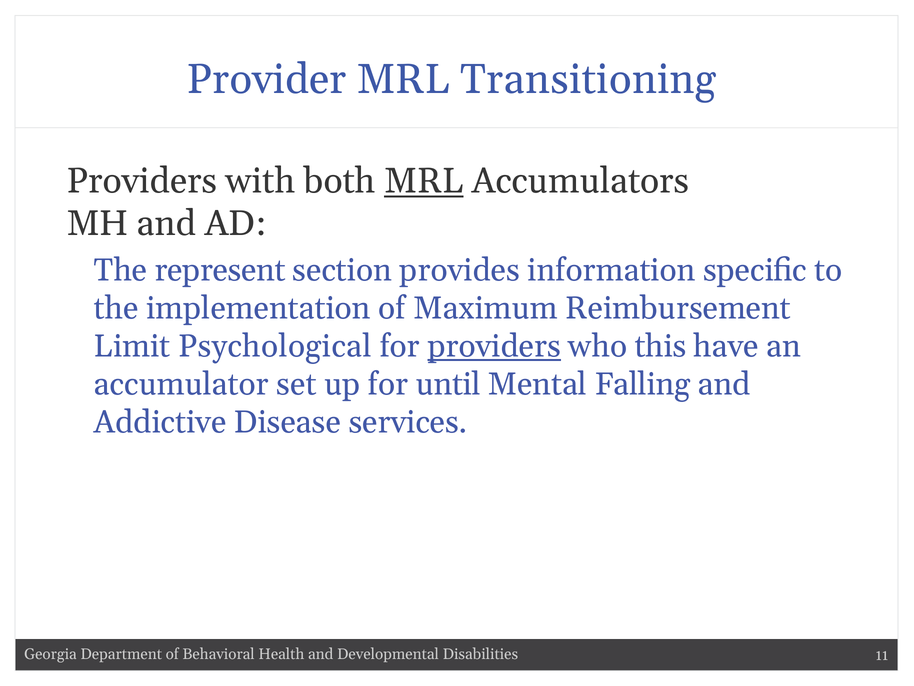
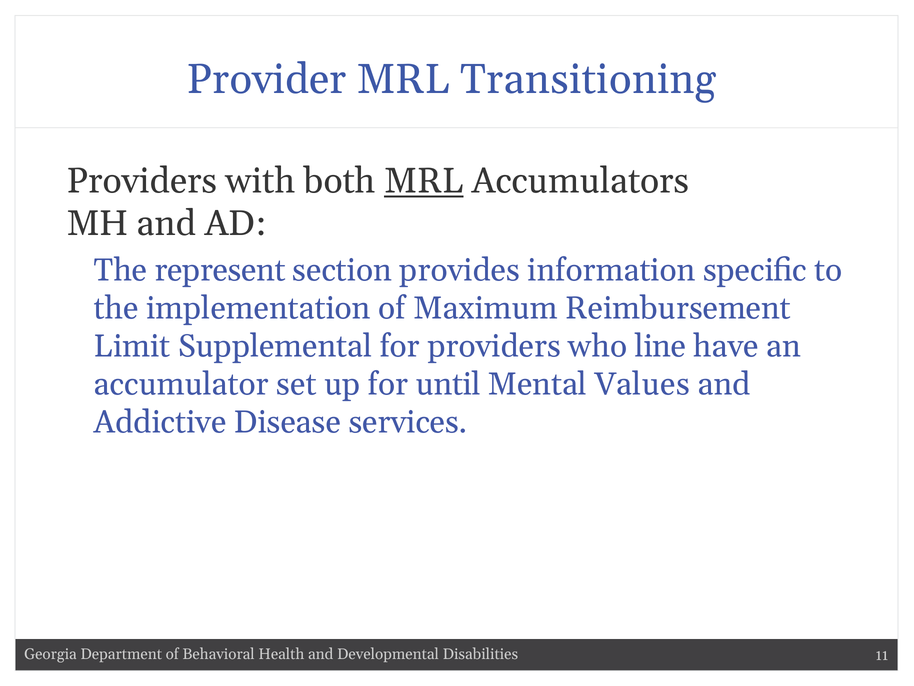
Psychological: Psychological -> Supplemental
providers at (494, 346) underline: present -> none
this: this -> line
Falling: Falling -> Values
